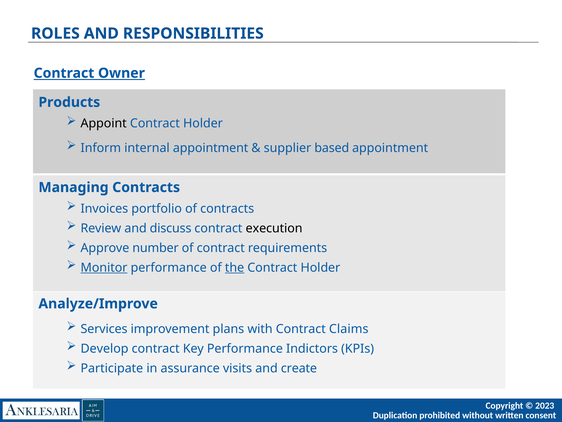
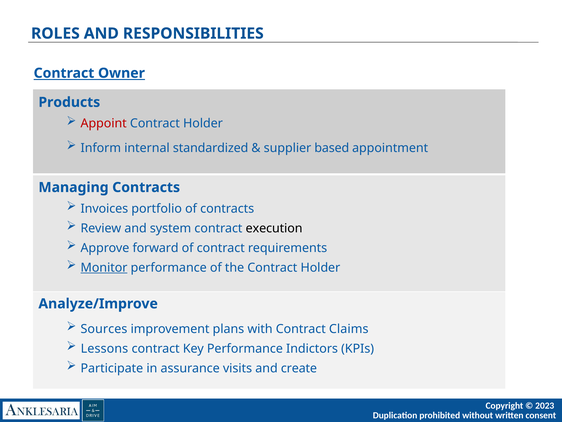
Appoint colour: black -> red
internal appointment: appointment -> standardized
discuss: discuss -> system
number: number -> forward
the underline: present -> none
Services: Services -> Sources
Develop: Develop -> Lessons
